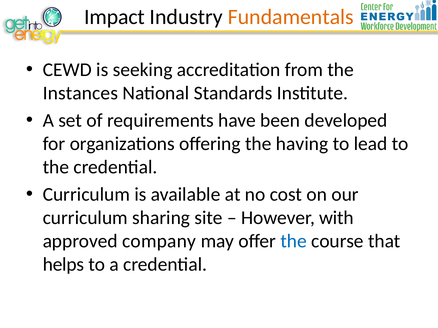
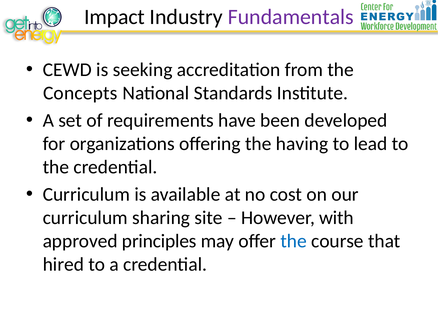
Fundamentals colour: orange -> purple
Instances: Instances -> Concepts
company: company -> principles
helps: helps -> hired
